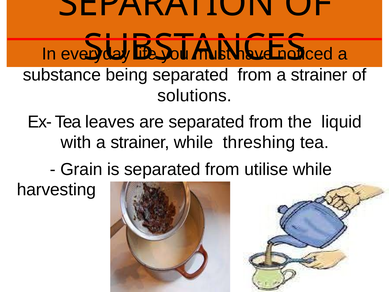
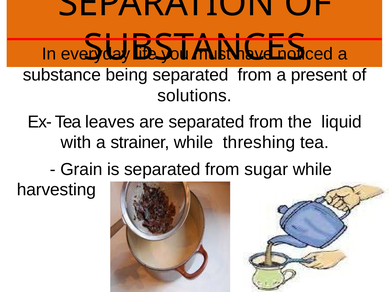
strainer at (319, 75): strainer -> present
utilise: utilise -> sugar
